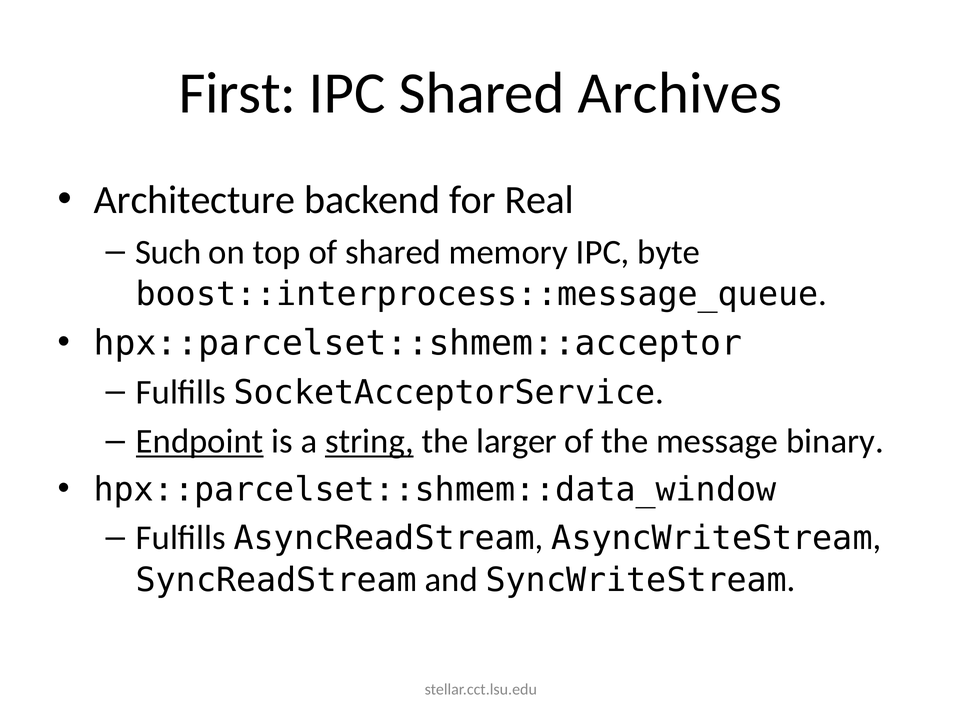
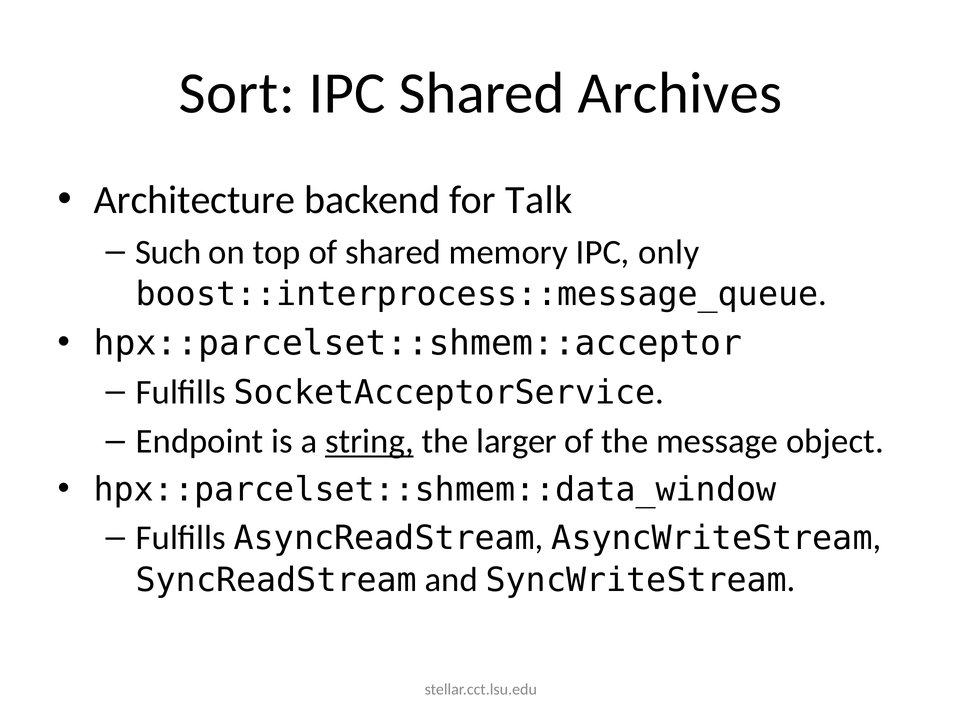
First: First -> Sort
Real: Real -> Talk
byte: byte -> only
Endpoint underline: present -> none
binary: binary -> object
